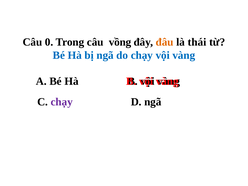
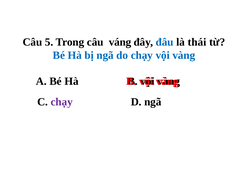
0: 0 -> 5
vồng: vồng -> váng
đâu colour: orange -> blue
